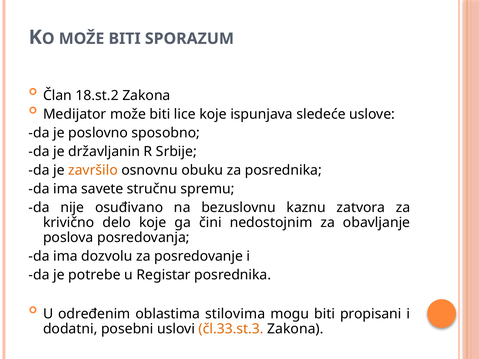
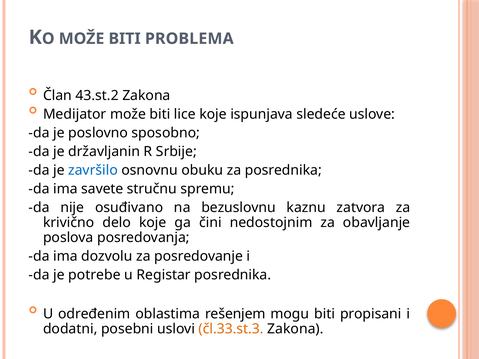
SPORAZUM: SPORAZUM -> PROBLEMA
18.st.2: 18.st.2 -> 43.st.2
završilo colour: orange -> blue
stilovima: stilovima -> rešenjem
